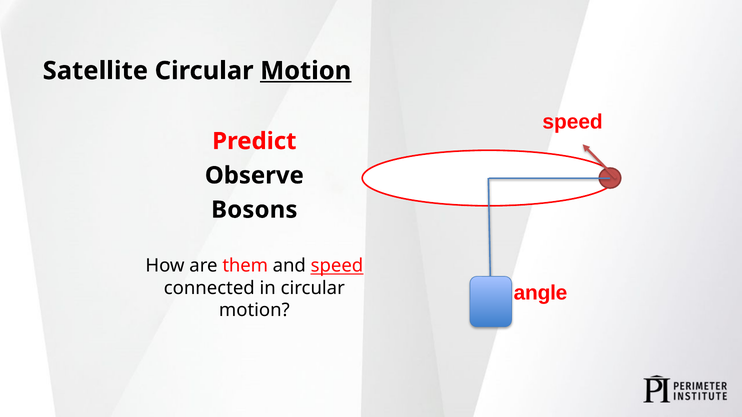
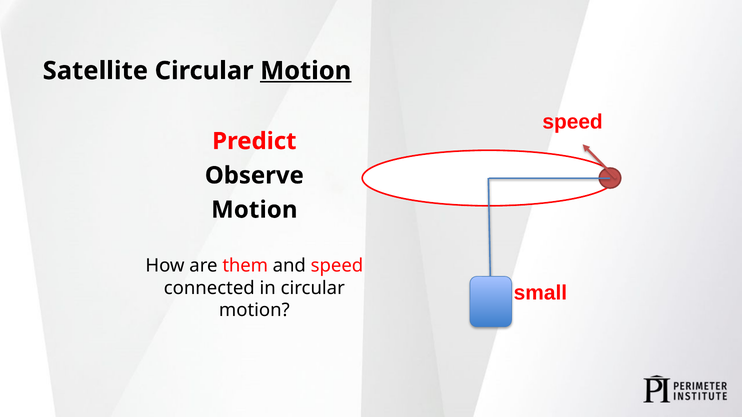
Bosons at (254, 210): Bosons -> Motion
speed at (337, 266) underline: present -> none
angle: angle -> small
